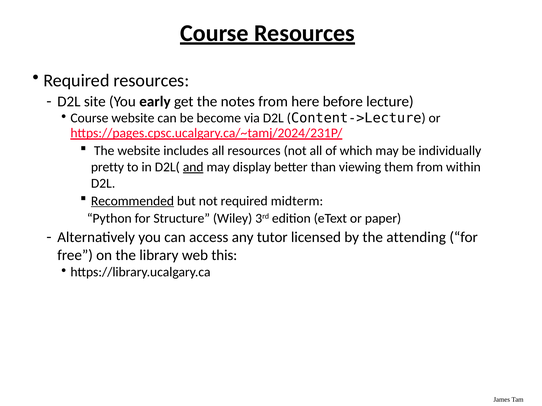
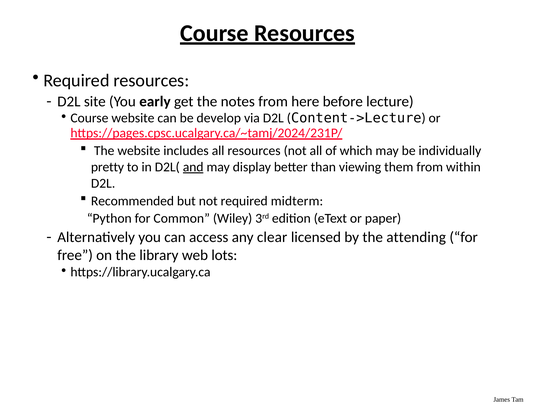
become: become -> develop
Recommended underline: present -> none
Structure: Structure -> Common
tutor: tutor -> clear
this: this -> lots
